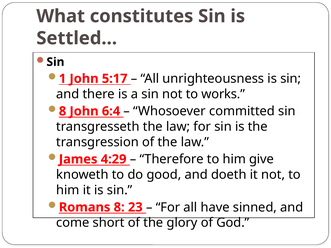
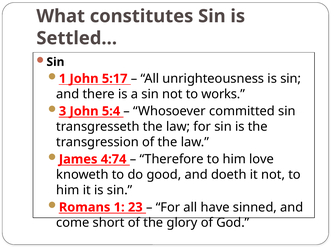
8 at (63, 111): 8 -> 3
6:4: 6:4 -> 5:4
4:29: 4:29 -> 4:74
give: give -> love
Romans 8: 8 -> 1
